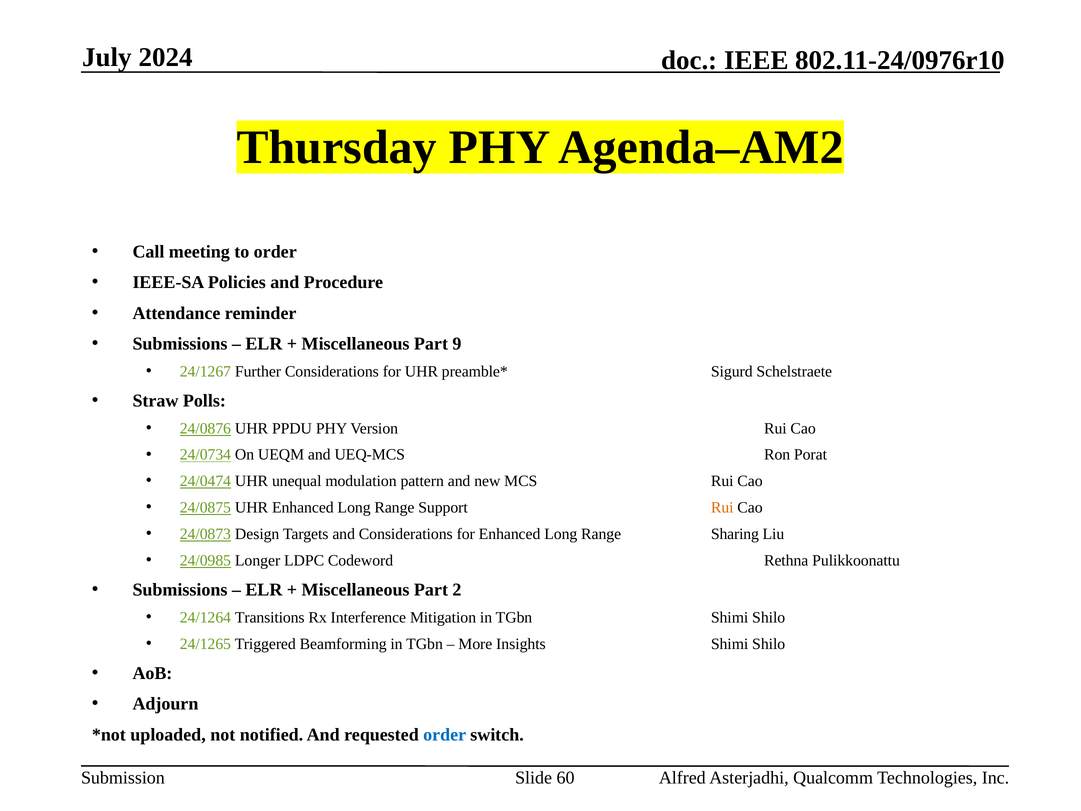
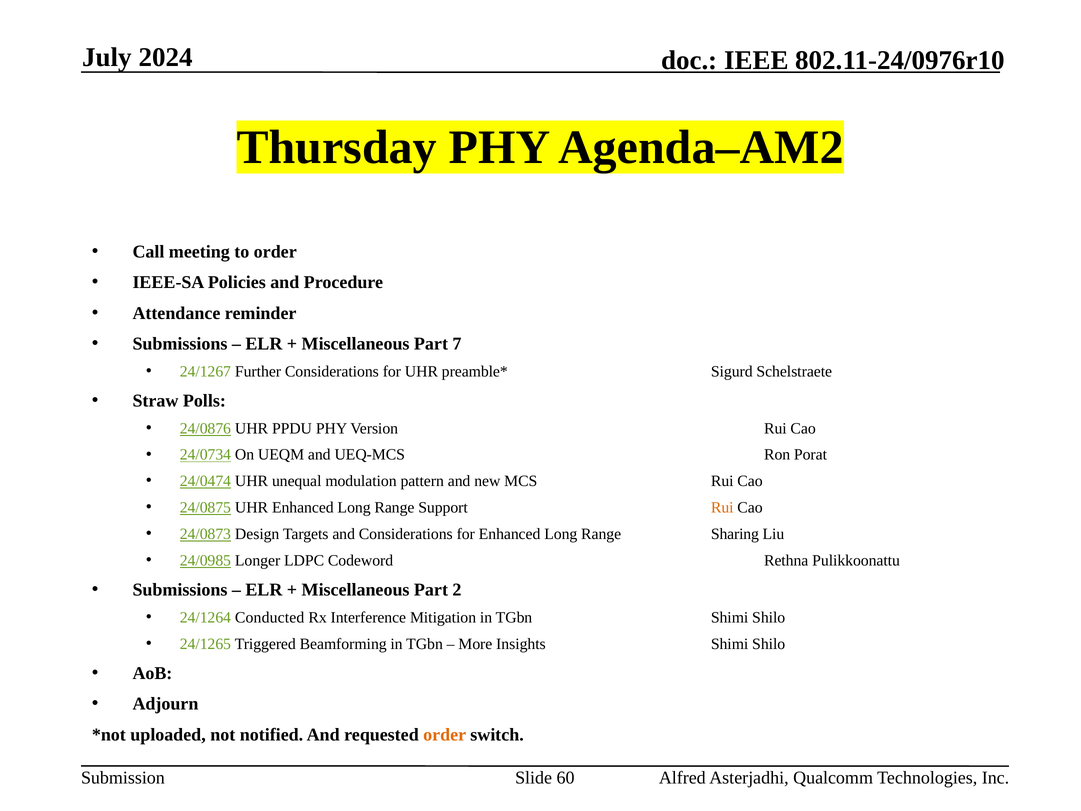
9: 9 -> 7
Transitions: Transitions -> Conducted
order at (445, 734) colour: blue -> orange
